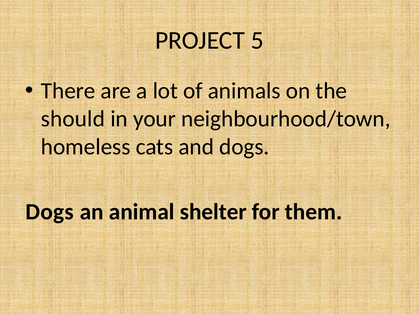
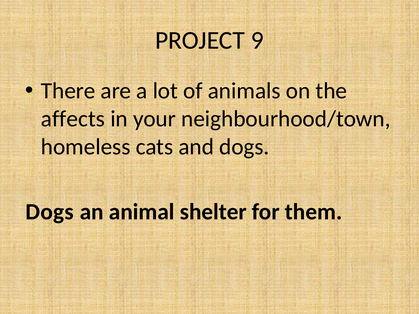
5: 5 -> 9
should: should -> affects
